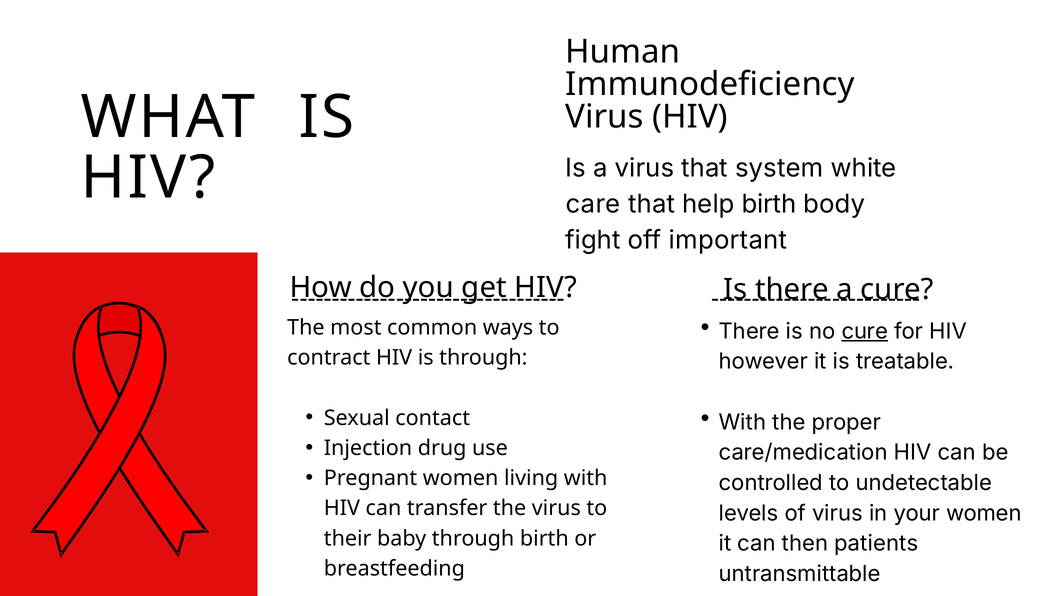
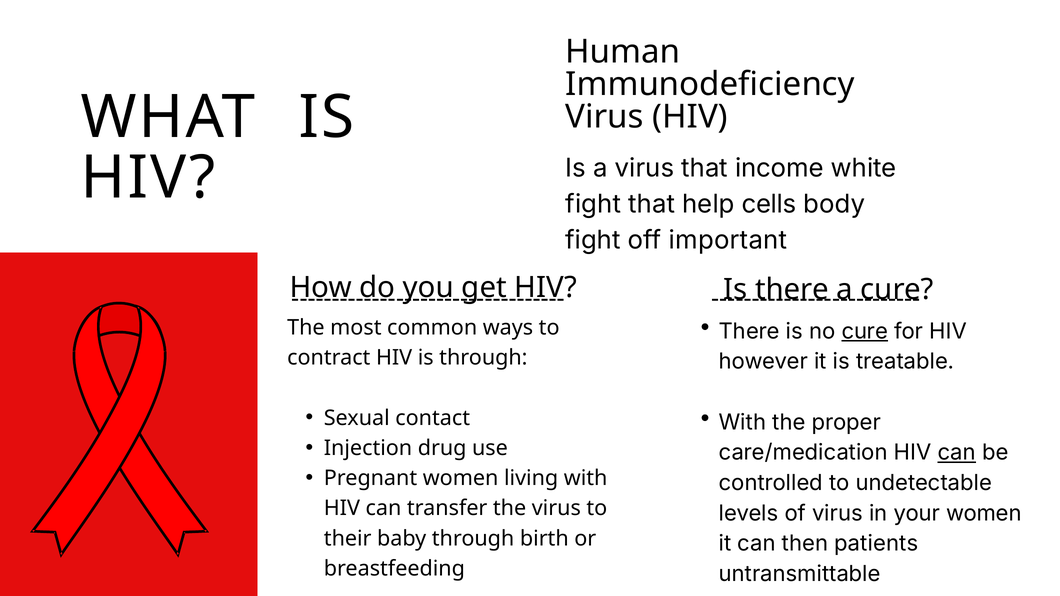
system: system -> income
care at (593, 204): care -> fight
help birth: birth -> cells
can at (957, 453) underline: none -> present
